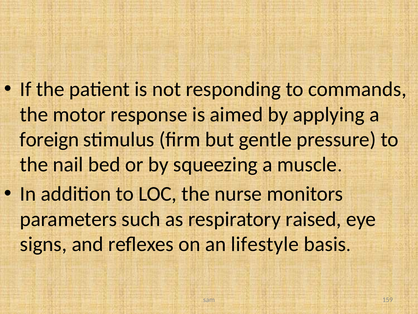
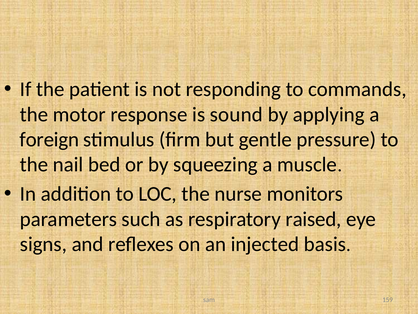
aimed: aimed -> sound
lifestyle: lifestyle -> injected
